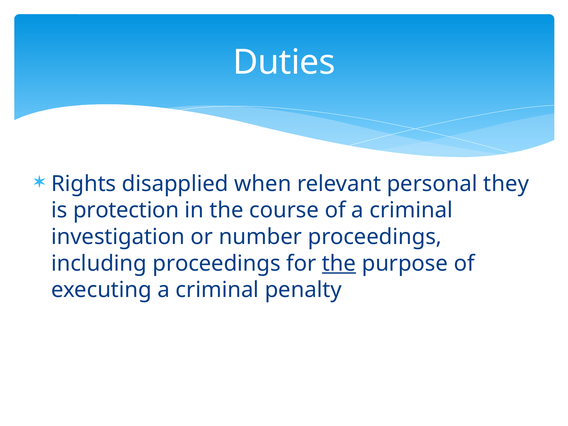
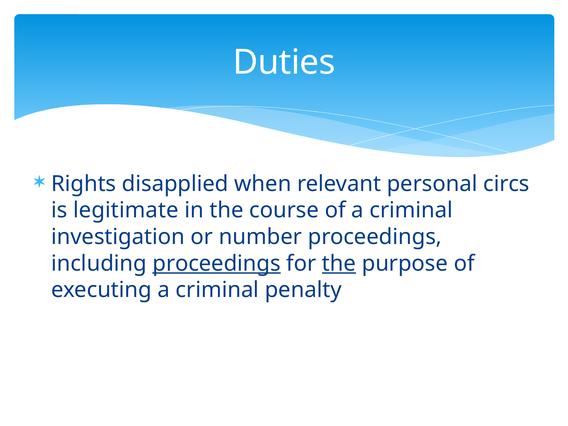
they: they -> circs
protection: protection -> legitimate
proceedings at (217, 263) underline: none -> present
